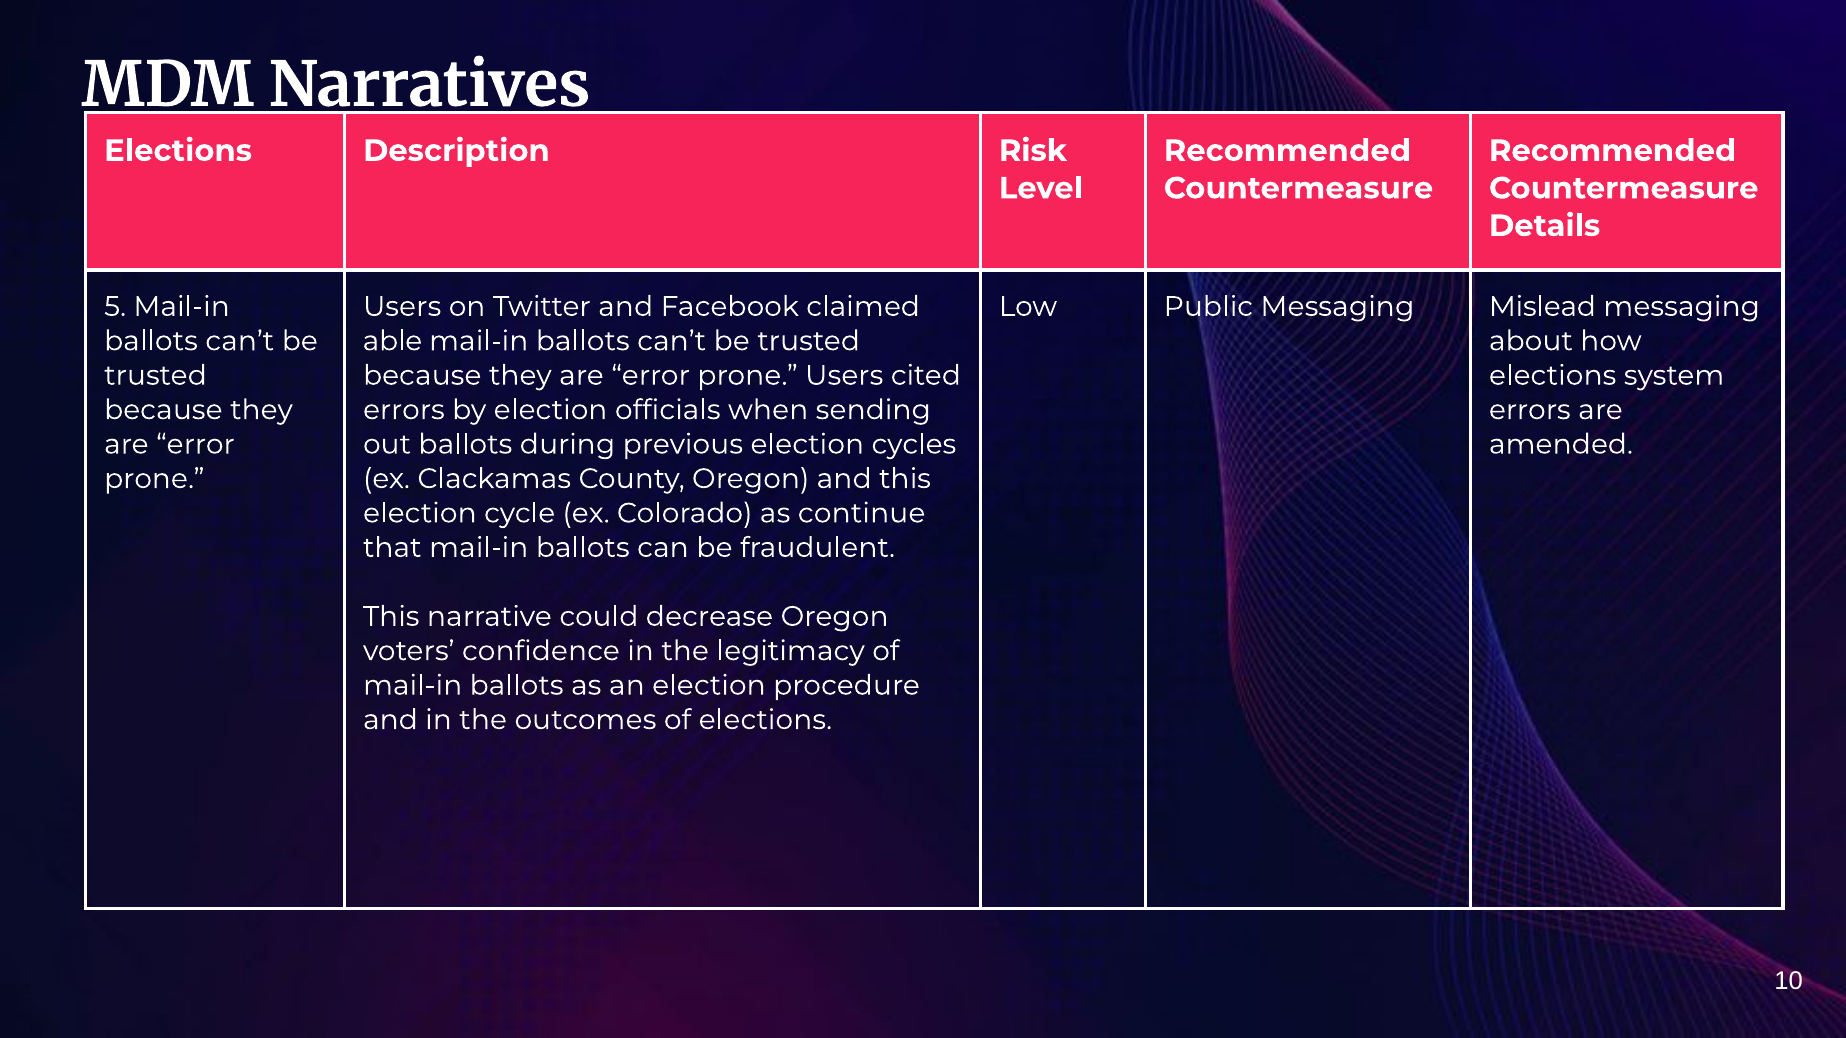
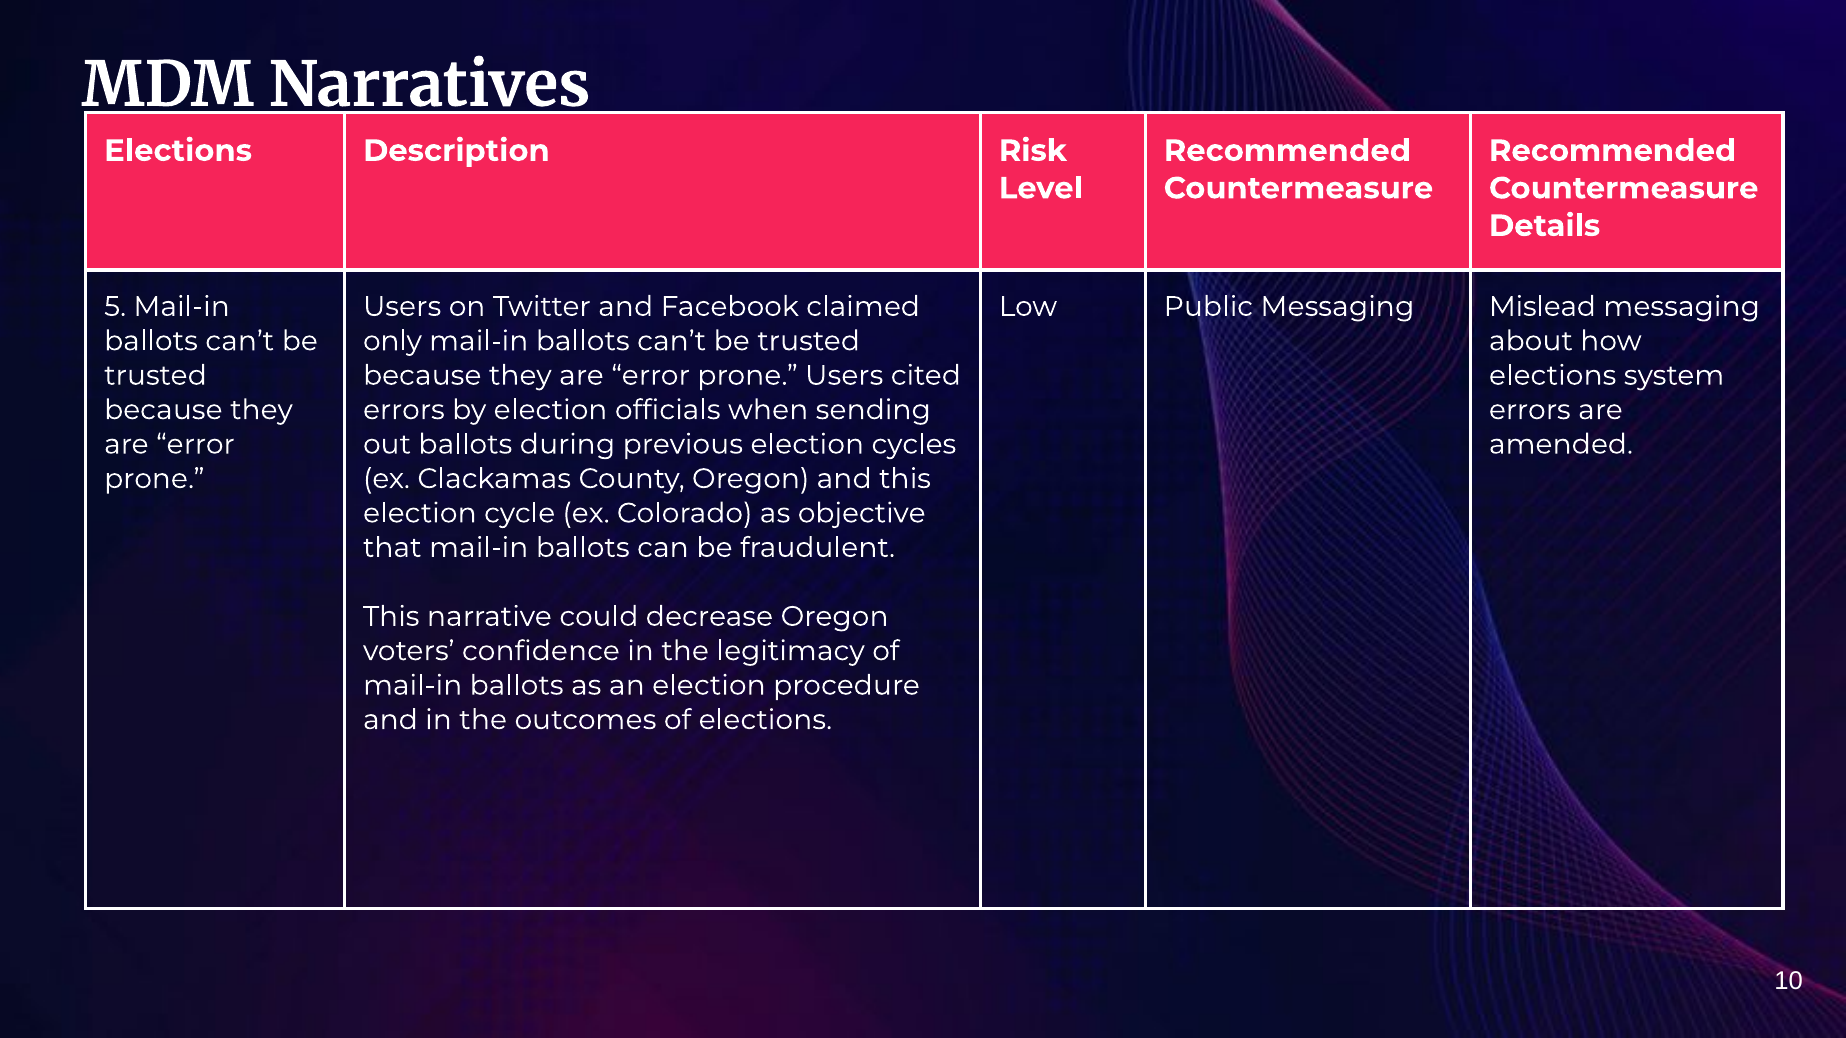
able: able -> only
continue: continue -> objective
